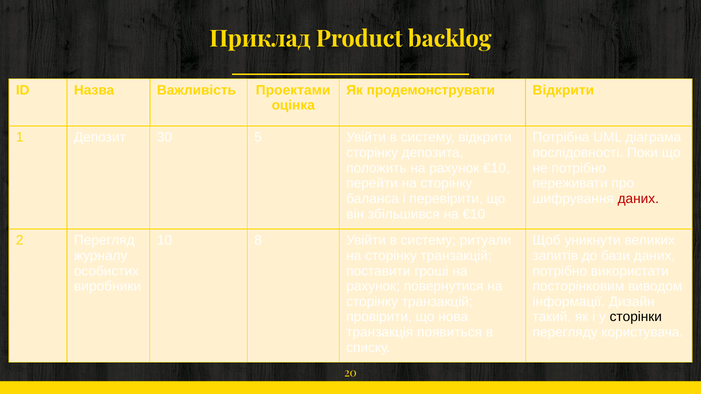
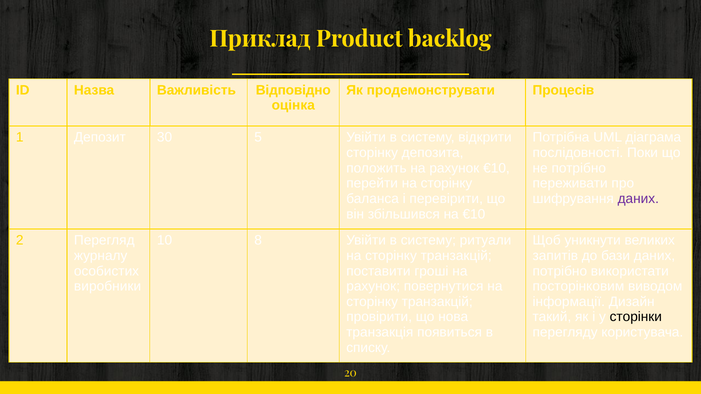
Проектами: Проектами -> Відповідно
продемонструвати Відкрити: Відкрити -> Процесів
даних at (638, 199) colour: red -> purple
